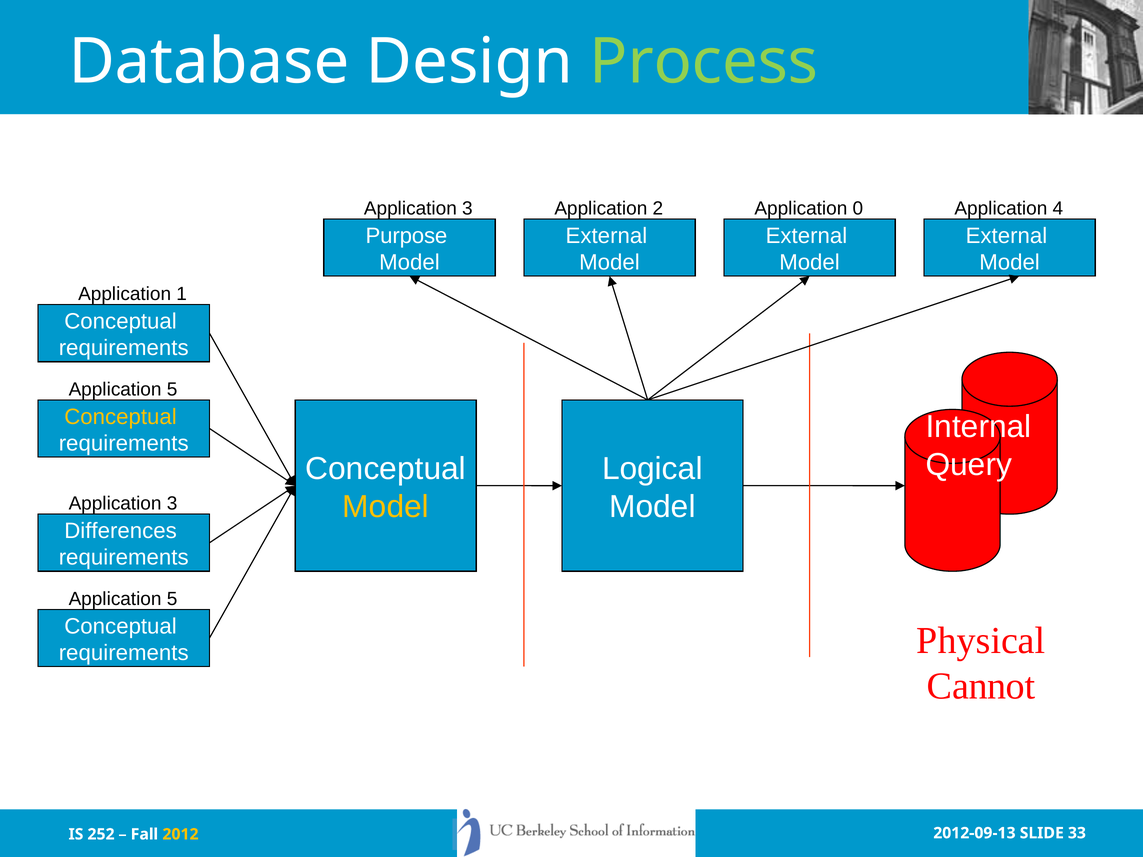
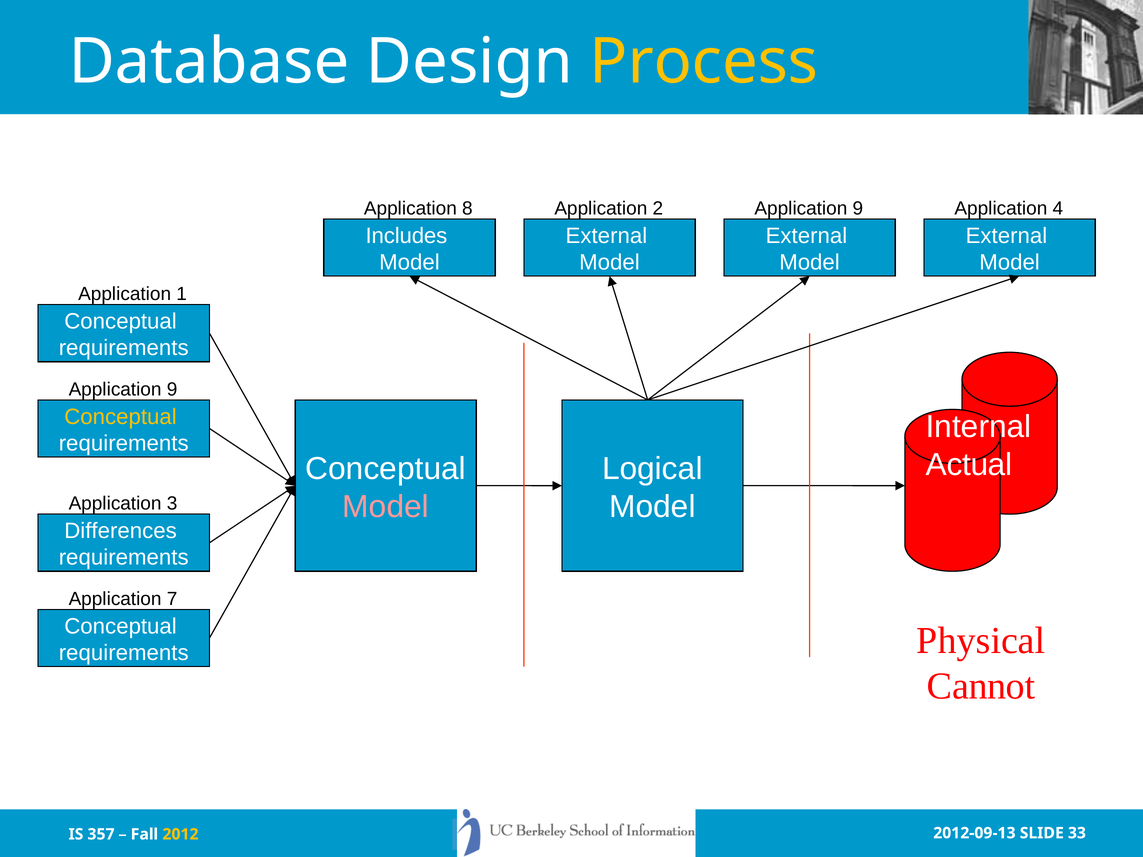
Process colour: light green -> yellow
3 at (467, 208): 3 -> 8
2 Application 0: 0 -> 9
Purpose: Purpose -> Includes
5 at (172, 389): 5 -> 9
Query: Query -> Actual
Model at (386, 507) colour: yellow -> pink
5 at (172, 599): 5 -> 7
252: 252 -> 357
